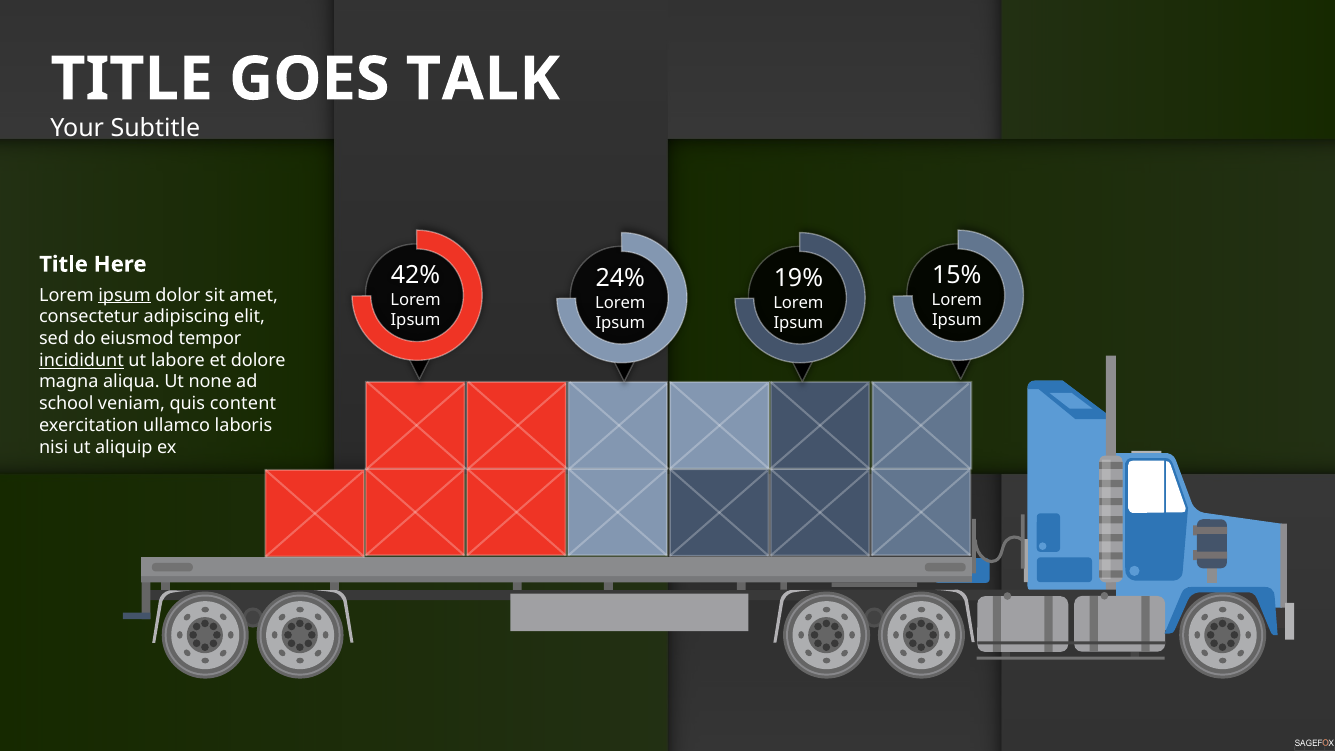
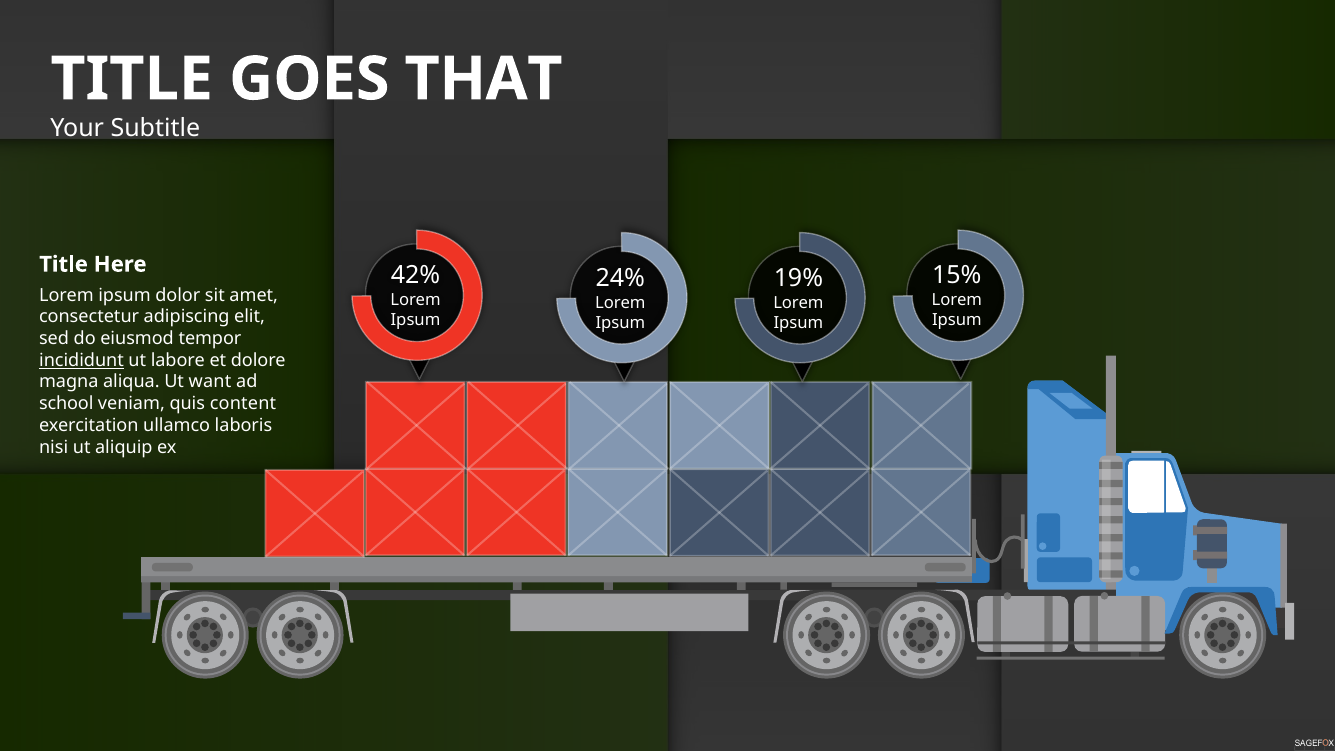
TALK: TALK -> THAT
ipsum at (125, 295) underline: present -> none
none: none -> want
